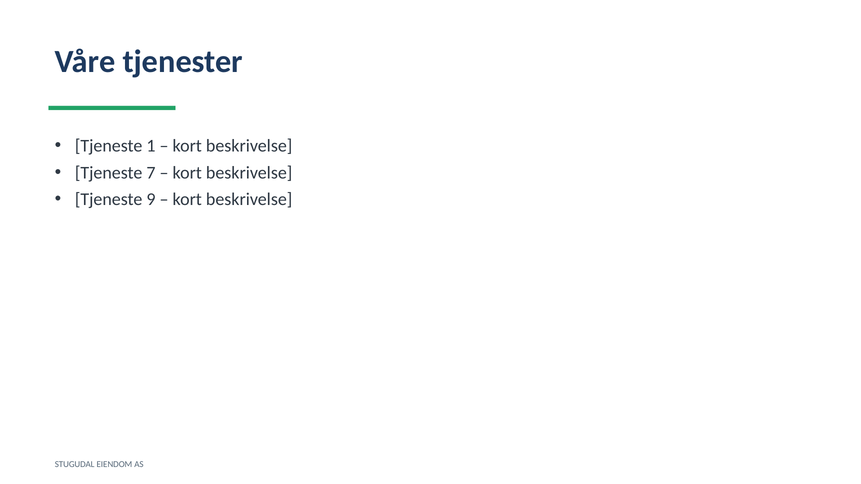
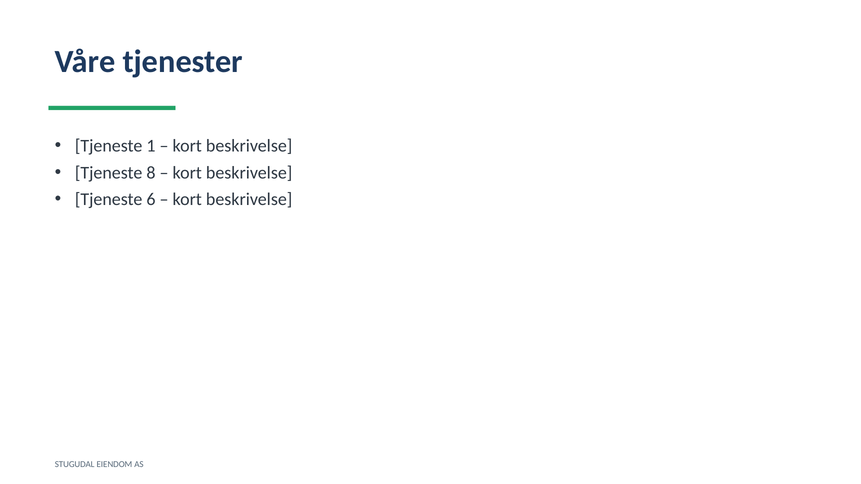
7: 7 -> 8
9: 9 -> 6
